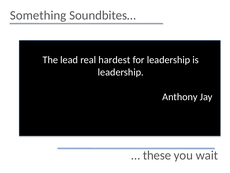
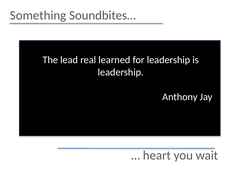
hardest: hardest -> learned
these: these -> heart
